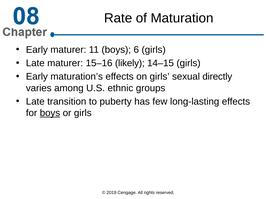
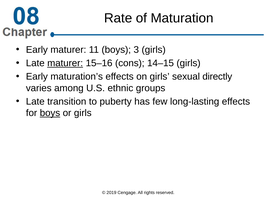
6: 6 -> 3
maturer at (65, 63) underline: none -> present
likely: likely -> cons
